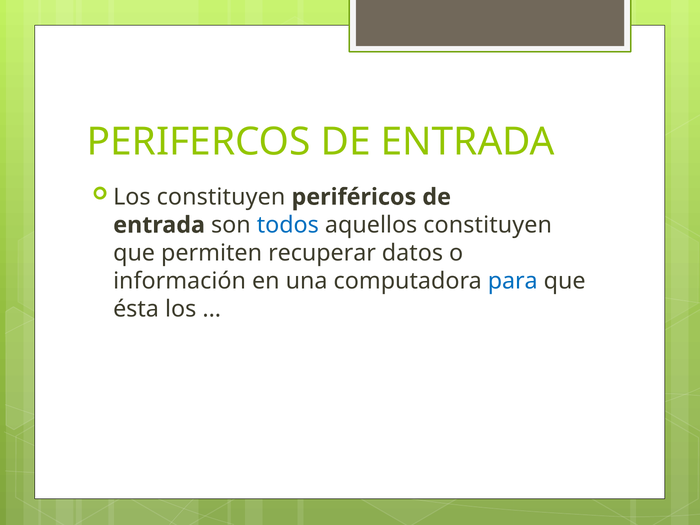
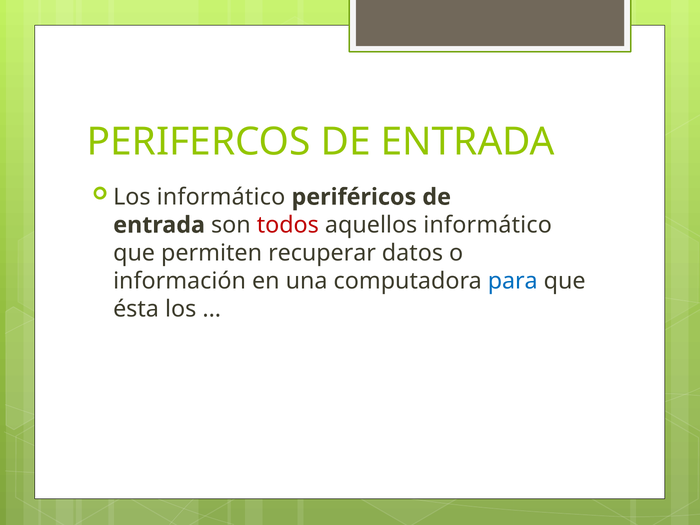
Los constituyen: constituyen -> informático
todos colour: blue -> red
aquellos constituyen: constituyen -> informático
